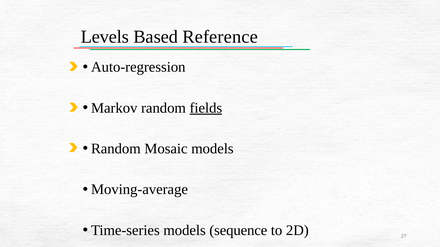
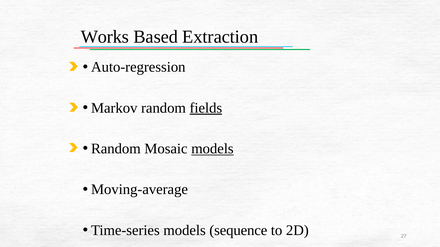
Levels: Levels -> Works
Reference: Reference -> Extraction
models at (212, 149) underline: none -> present
